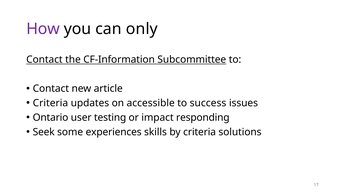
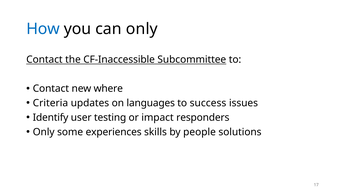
How colour: purple -> blue
CF-Information: CF-Information -> CF-Inaccessible
article: article -> where
accessible: accessible -> languages
Ontario: Ontario -> Identify
responding: responding -> responders
Seek at (44, 132): Seek -> Only
by criteria: criteria -> people
